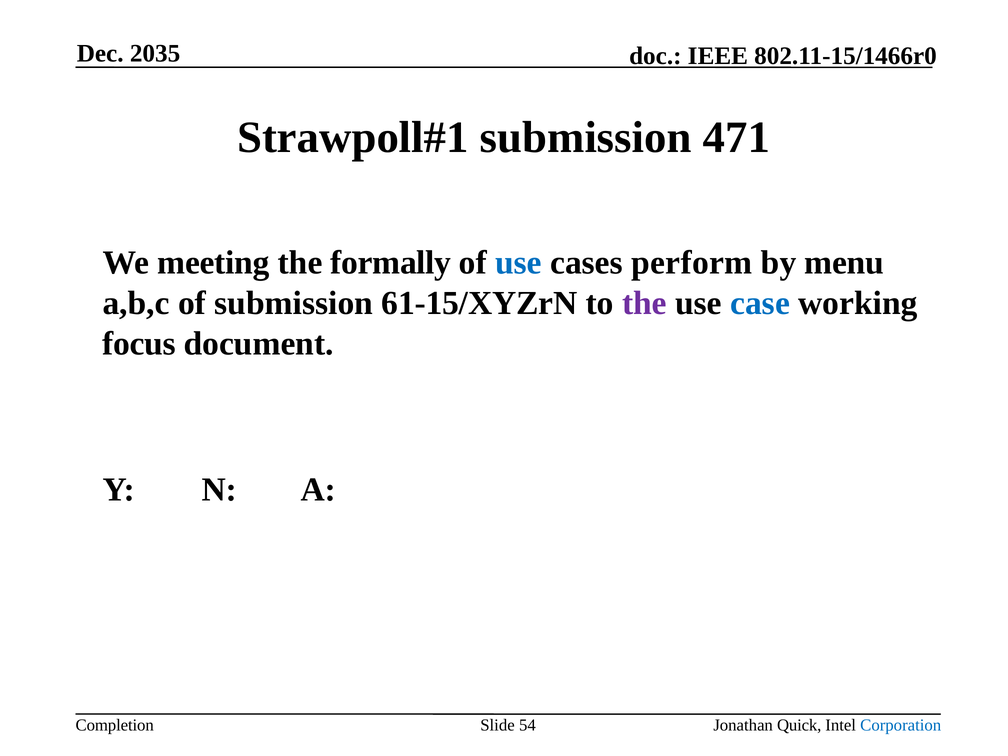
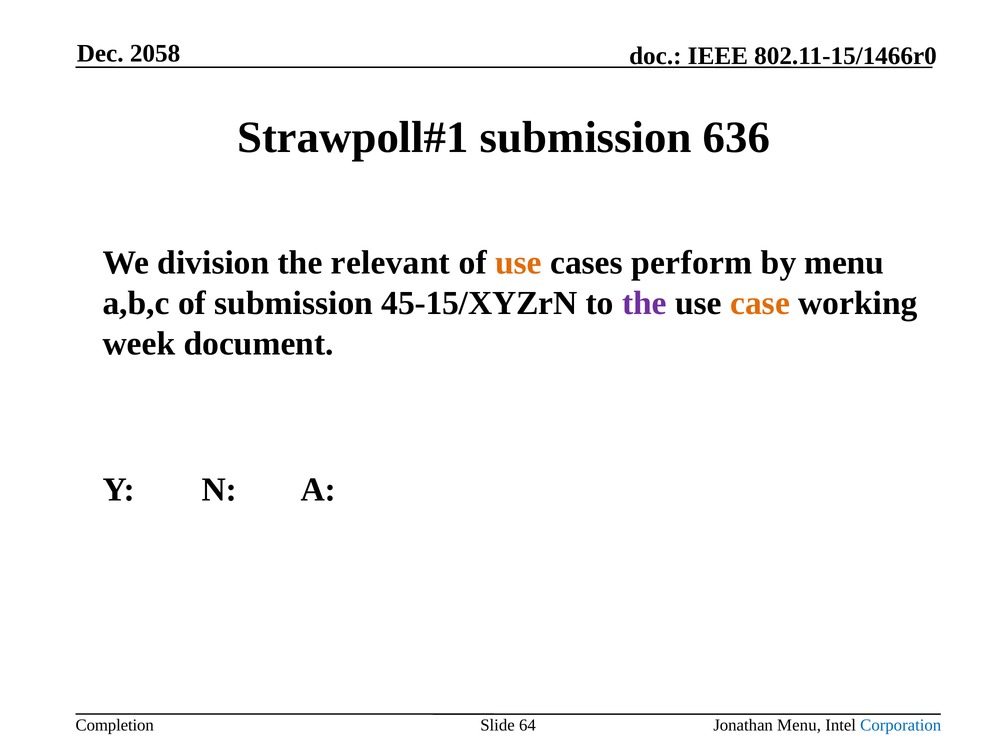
2035: 2035 -> 2058
471: 471 -> 636
meeting: meeting -> division
formally: formally -> relevant
use at (519, 263) colour: blue -> orange
61-15/XYZrN: 61-15/XYZrN -> 45-15/XYZrN
case colour: blue -> orange
focus: focus -> week
54: 54 -> 64
Jonathan Quick: Quick -> Menu
